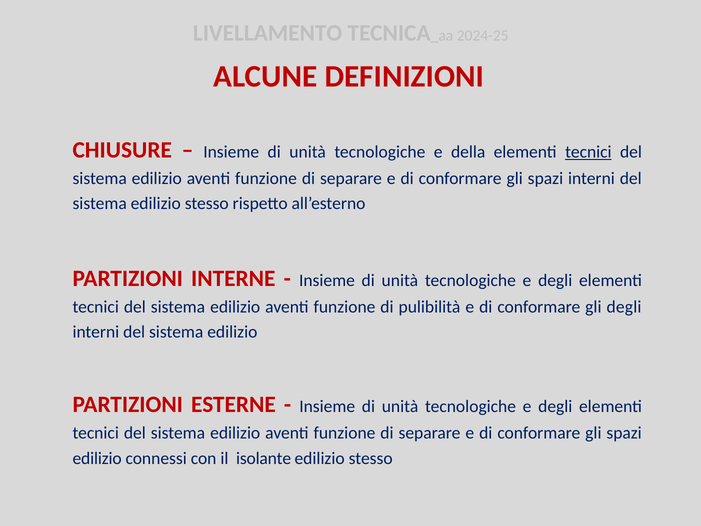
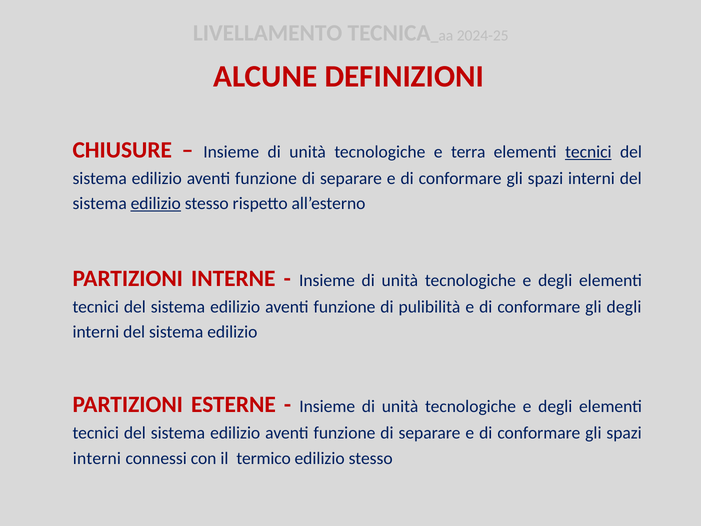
della: della -> terra
edilizio at (156, 203) underline: none -> present
edilizio at (97, 458): edilizio -> interni
isolante: isolante -> termico
